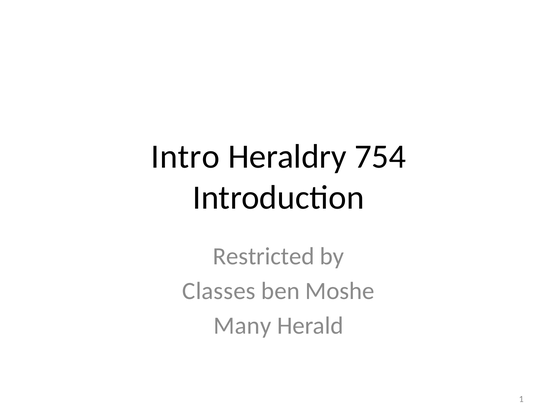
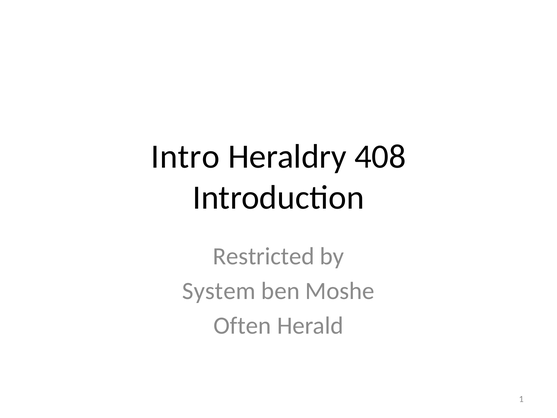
754: 754 -> 408
Classes: Classes -> System
Many: Many -> Often
